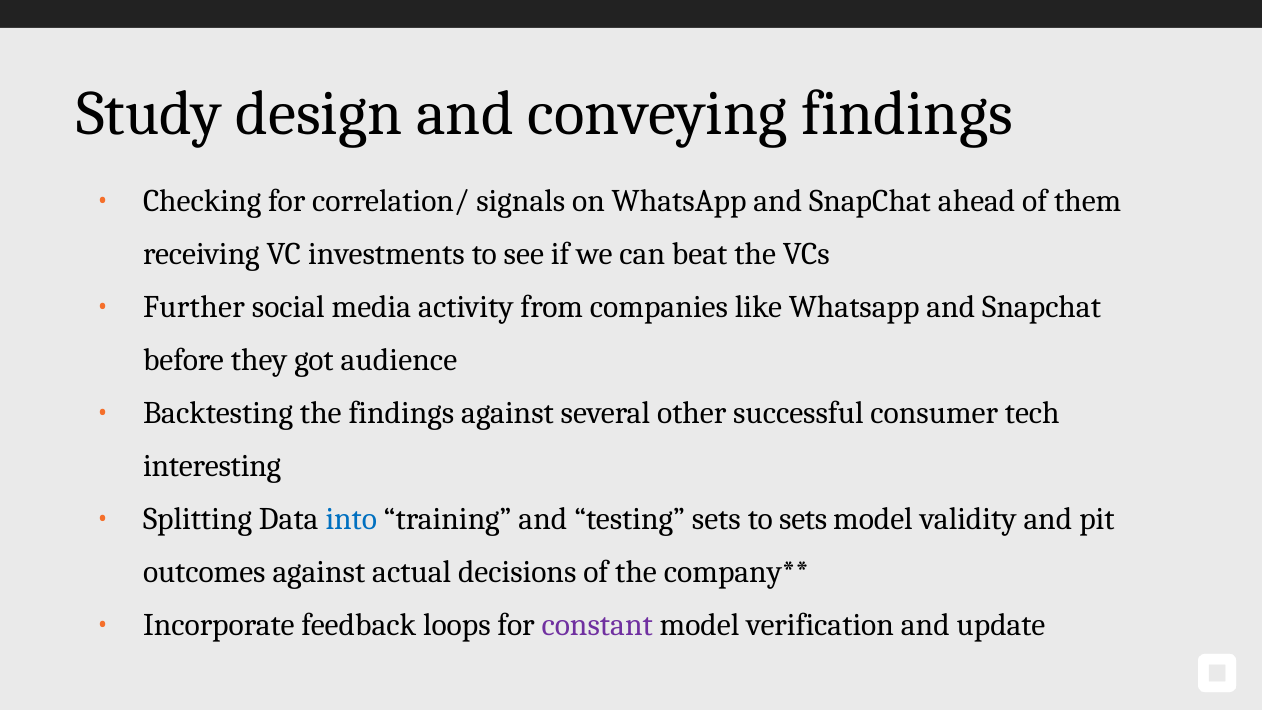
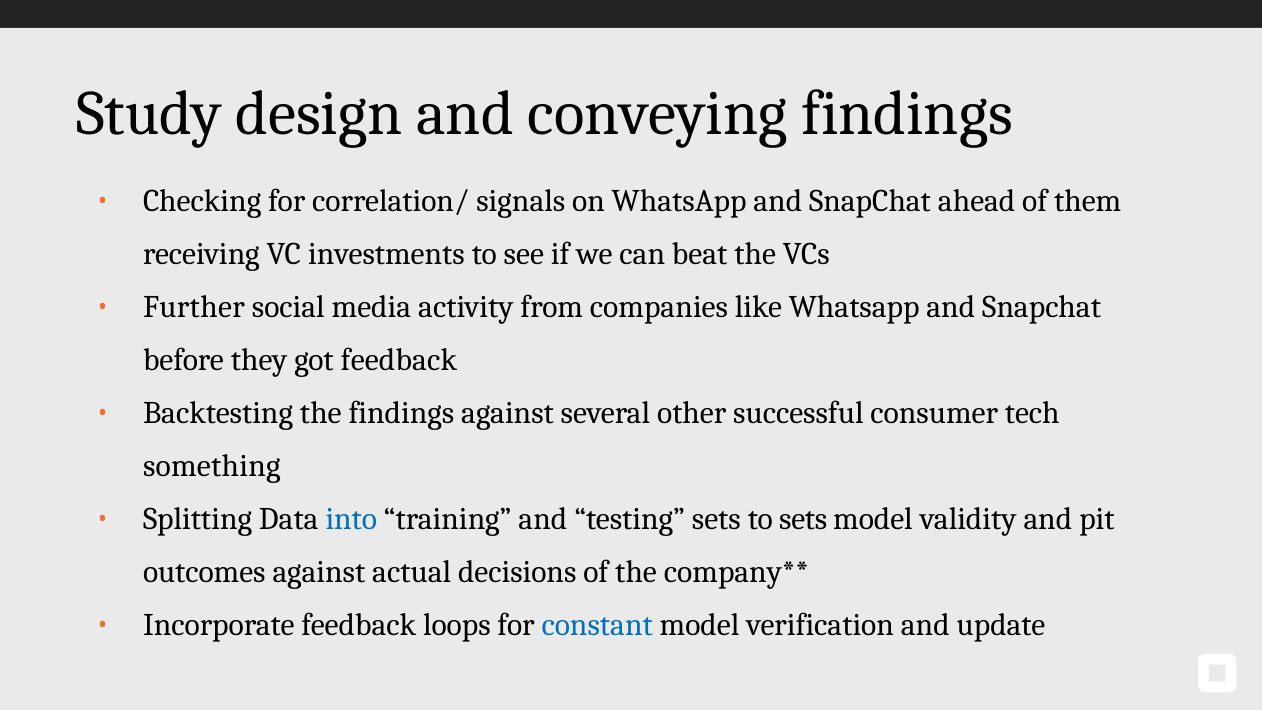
got audience: audience -> feedback
interesting: interesting -> something
constant colour: purple -> blue
